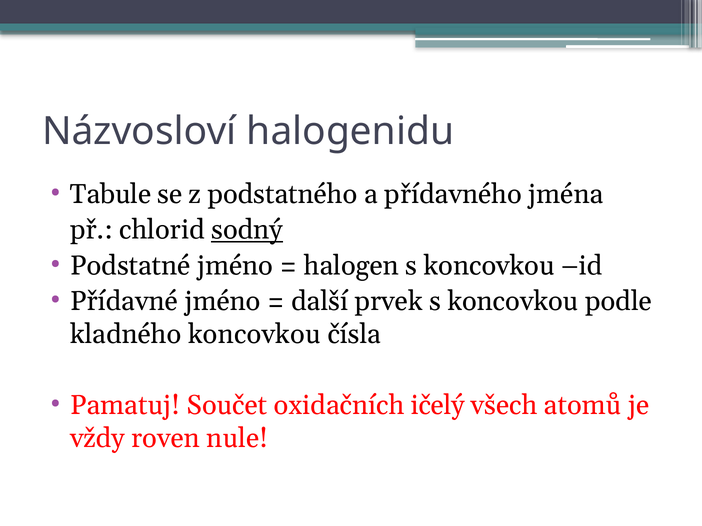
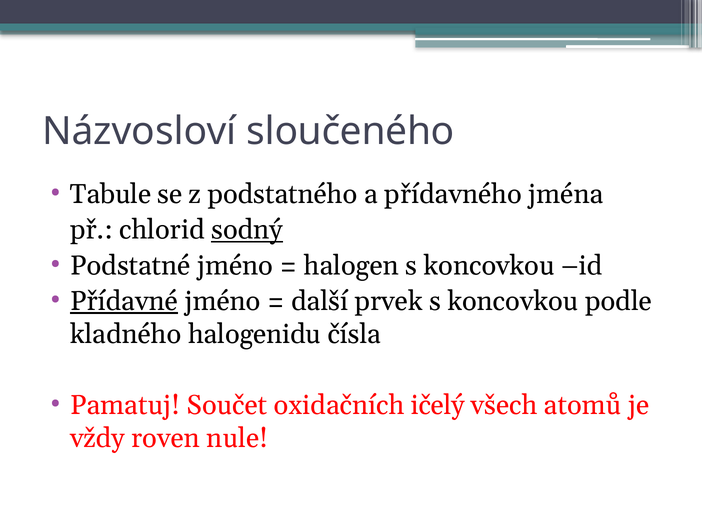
halogenidu: halogenidu -> sloučeného
Přídavné underline: none -> present
kladného koncovkou: koncovkou -> halogenidu
